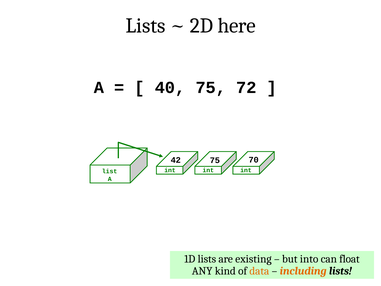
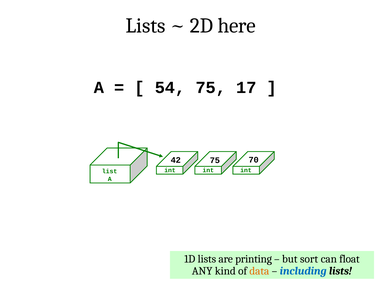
40: 40 -> 54
72: 72 -> 17
existing: existing -> printing
into: into -> sort
including colour: orange -> blue
